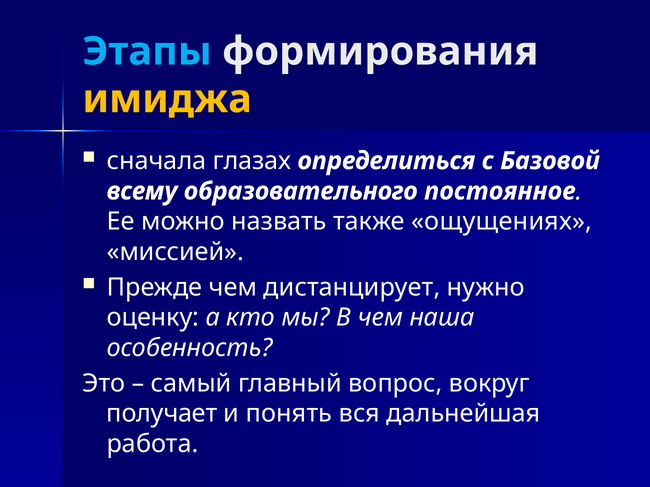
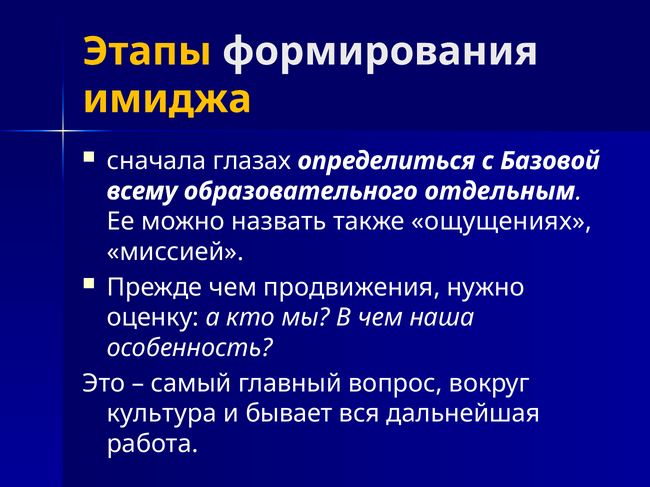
Этапы colour: light blue -> yellow
постоянное: постоянное -> отдельным
дистанцирует: дистанцирует -> продвижения
получает: получает -> культура
понять: понять -> бывает
